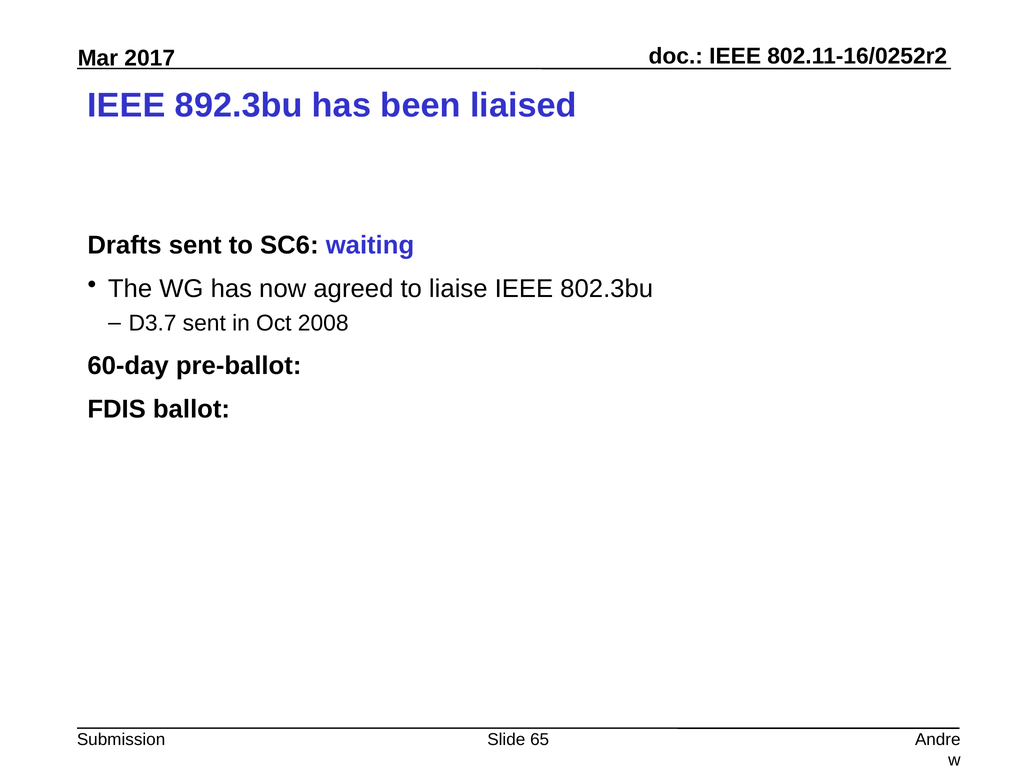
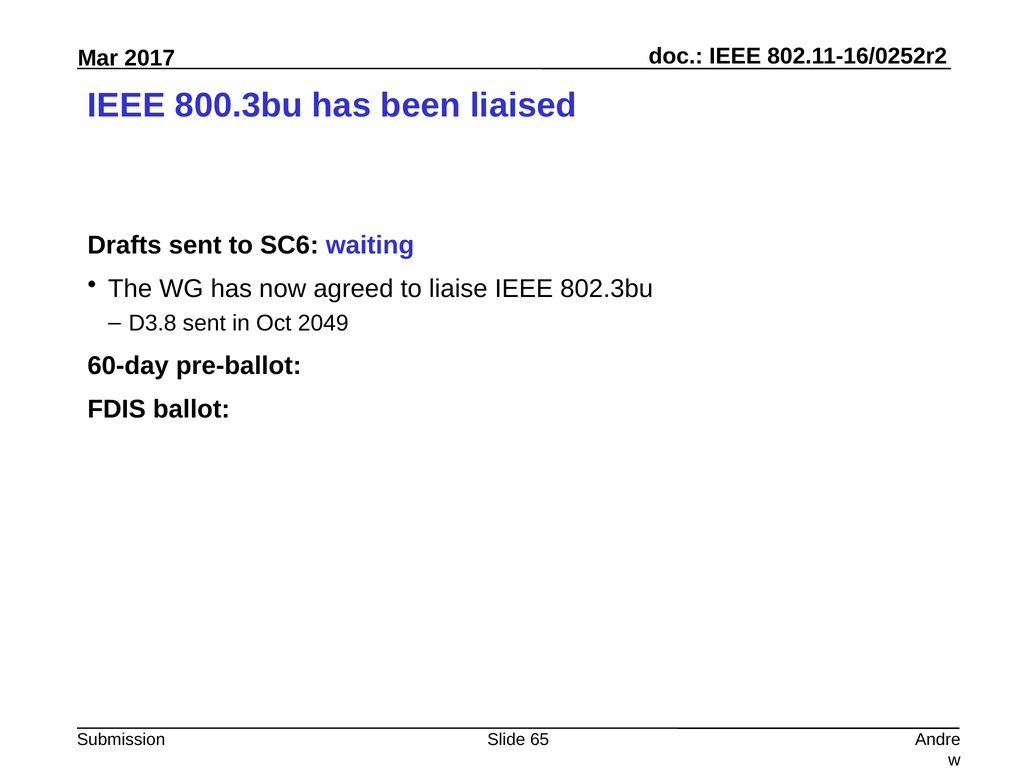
892.3bu: 892.3bu -> 800.3bu
D3.7: D3.7 -> D3.8
2008: 2008 -> 2049
